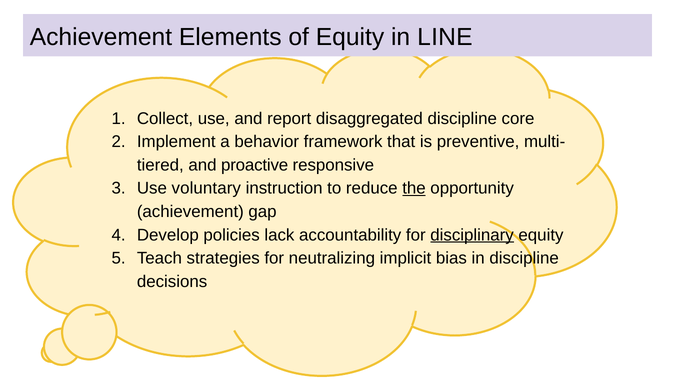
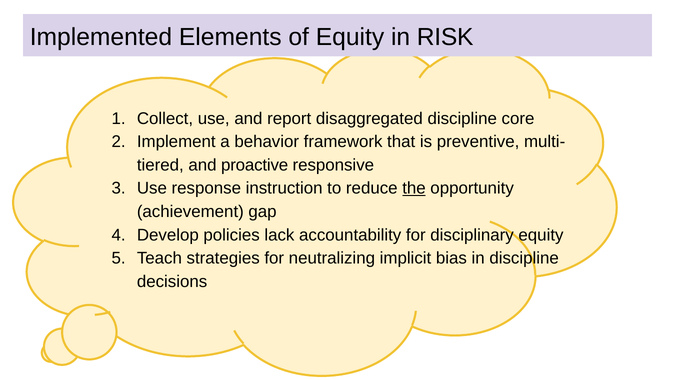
Achievement at (101, 37): Achievement -> Implemented
LINE: LINE -> RISK
voluntary: voluntary -> response
disciplinary underline: present -> none
